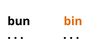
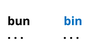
bin colour: orange -> blue
